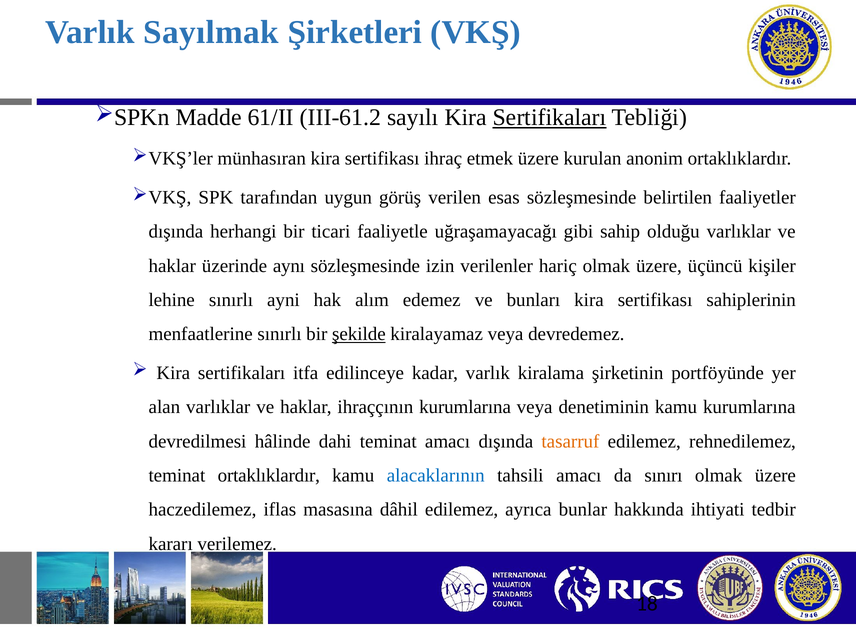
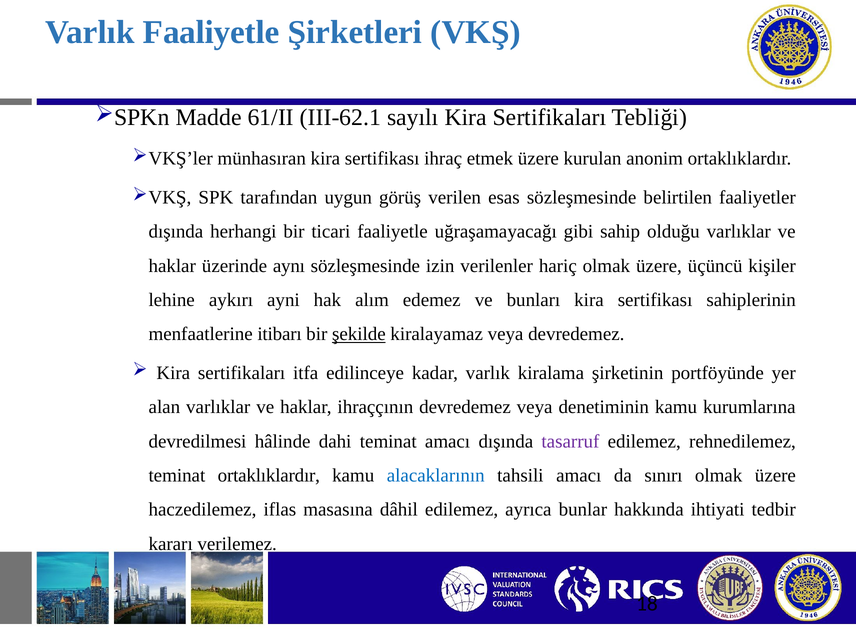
Varlık Sayılmak: Sayılmak -> Faaliyetle
III-61.2: III-61.2 -> III-62.1
Sertifikaları at (550, 118) underline: present -> none
lehine sınırlı: sınırlı -> aykırı
menfaatlerine sınırlı: sınırlı -> itibarı
ihraççının kurumlarına: kurumlarına -> devredemez
tasarruf colour: orange -> purple
